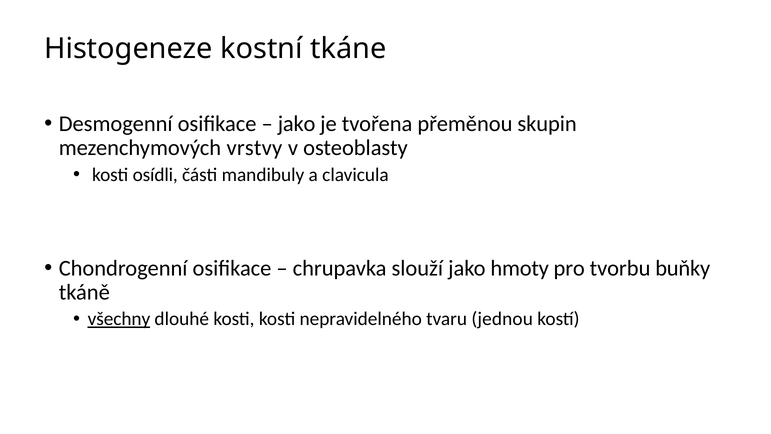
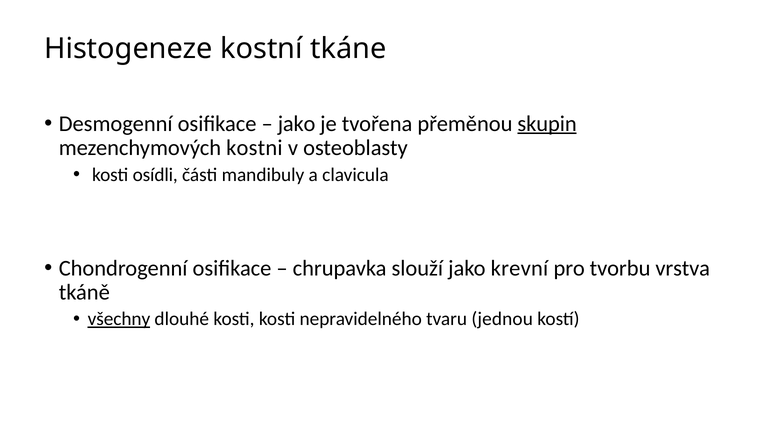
skupin underline: none -> present
vrstvy: vrstvy -> kostni
hmoty: hmoty -> krevní
buňky: buňky -> vrstva
